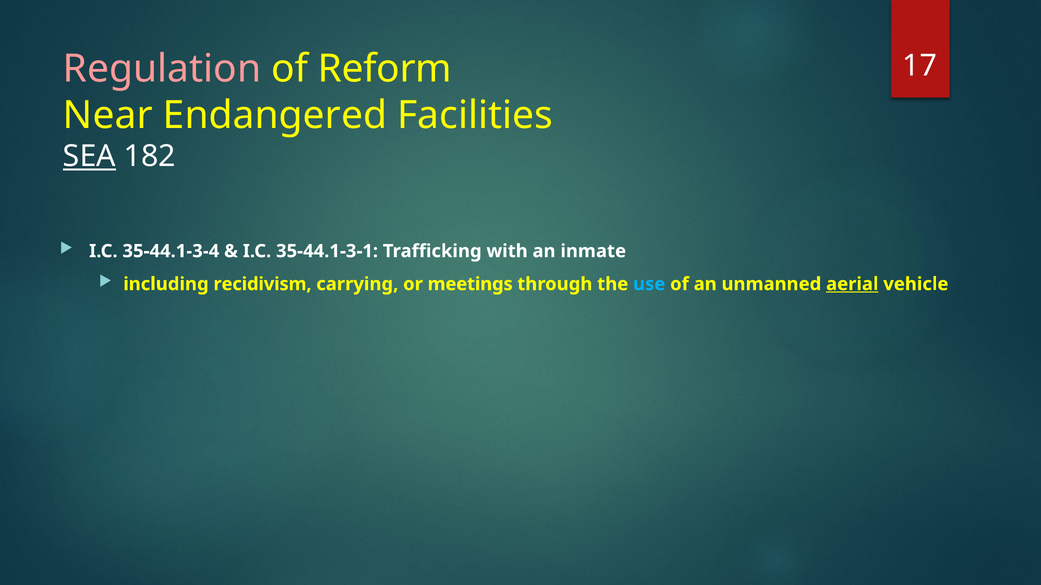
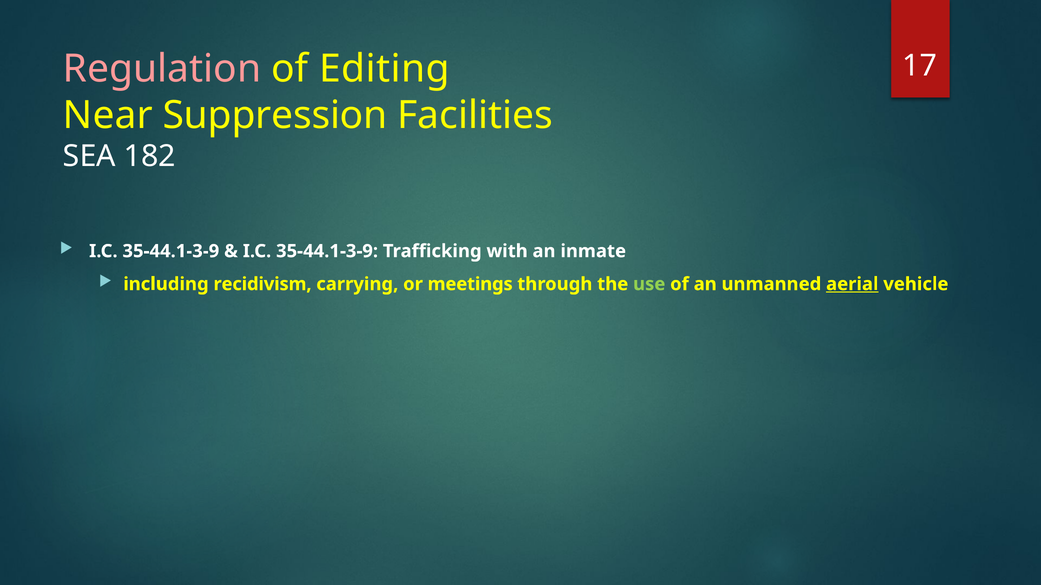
Reform: Reform -> Editing
Endangered: Endangered -> Suppression
SEA underline: present -> none
35-44.1-3-4 at (171, 251): 35-44.1-3-4 -> 35-44.1-3-9
35-44.1-3-1 at (327, 251): 35-44.1-3-1 -> 35-44.1-3-9
use colour: light blue -> light green
